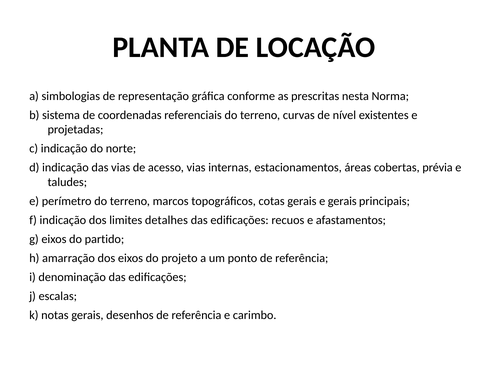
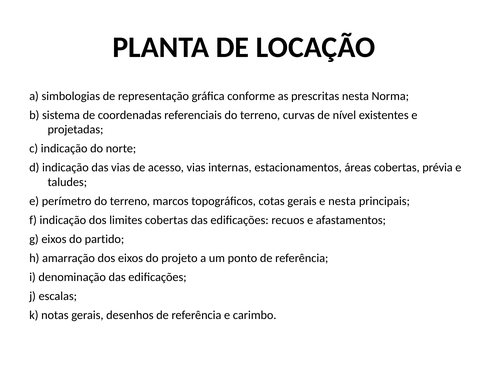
e gerais: gerais -> nesta
limites detalhes: detalhes -> cobertas
